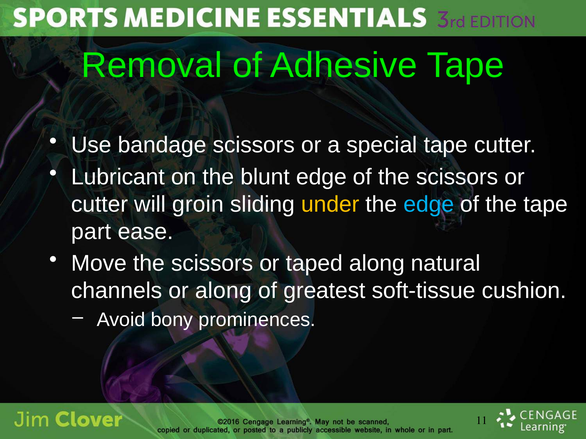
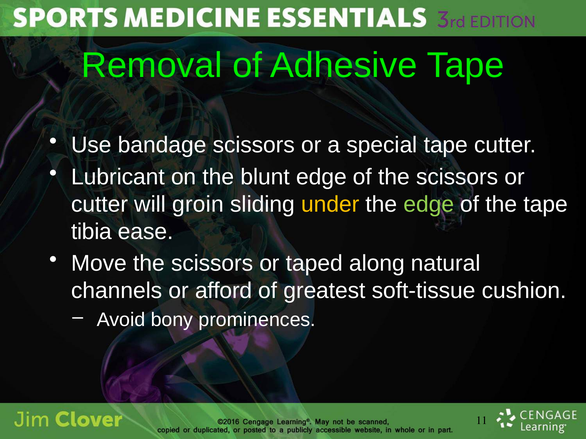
edge at (429, 204) colour: light blue -> light green
part: part -> tibia
or along: along -> afford
